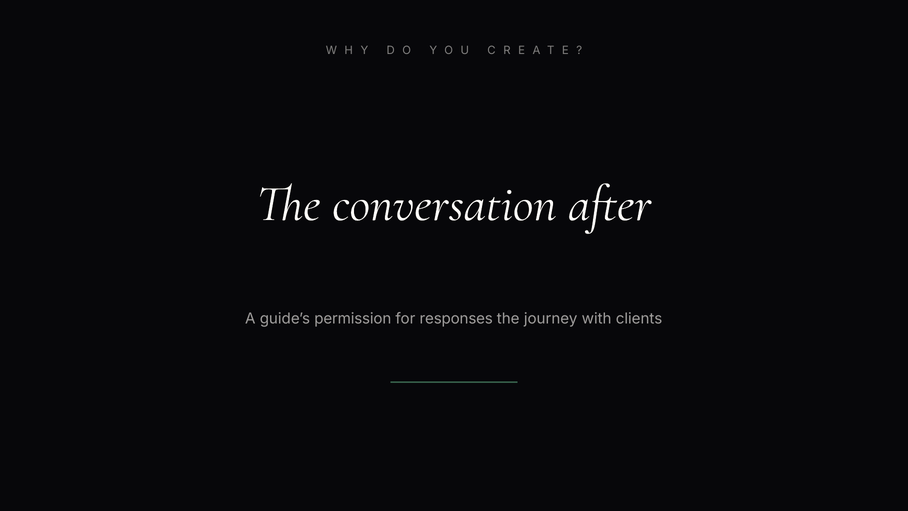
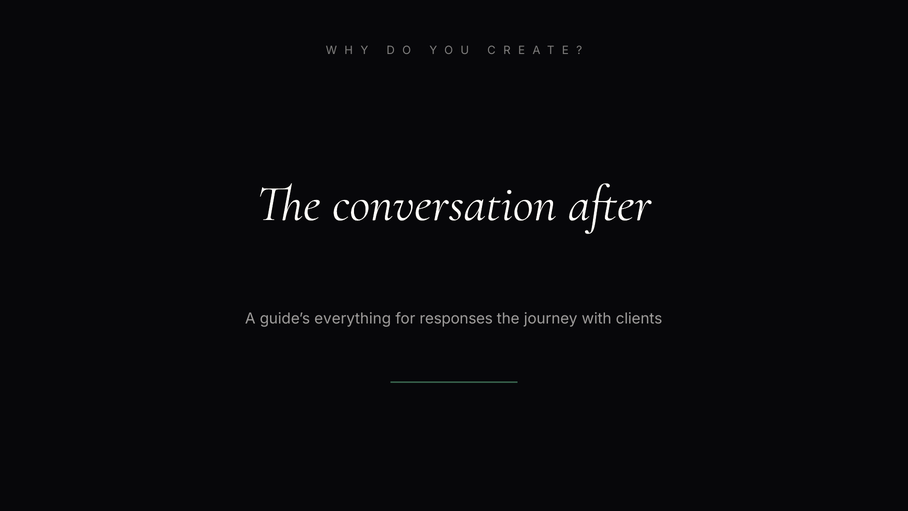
permission: permission -> everything
